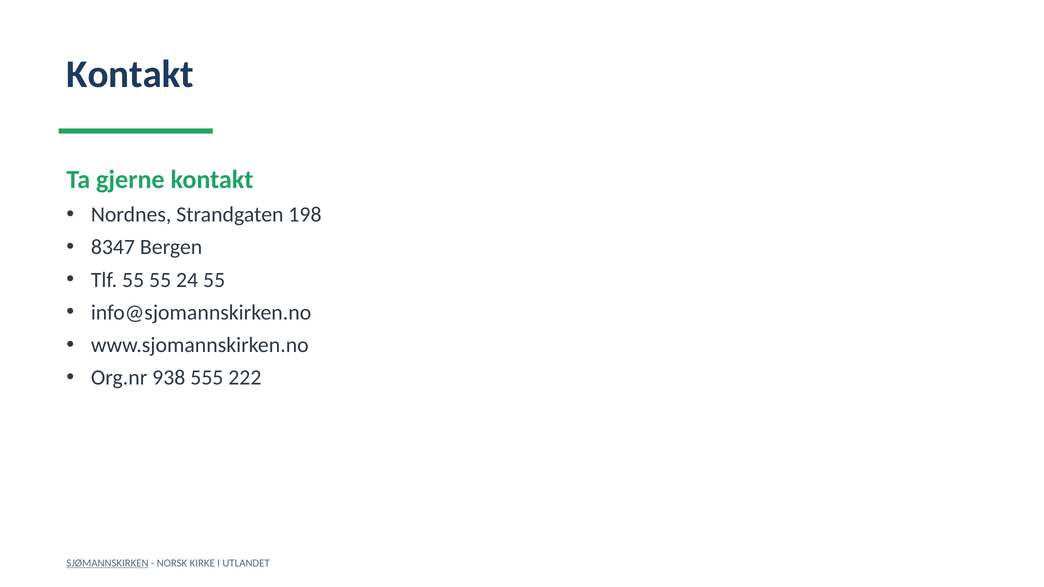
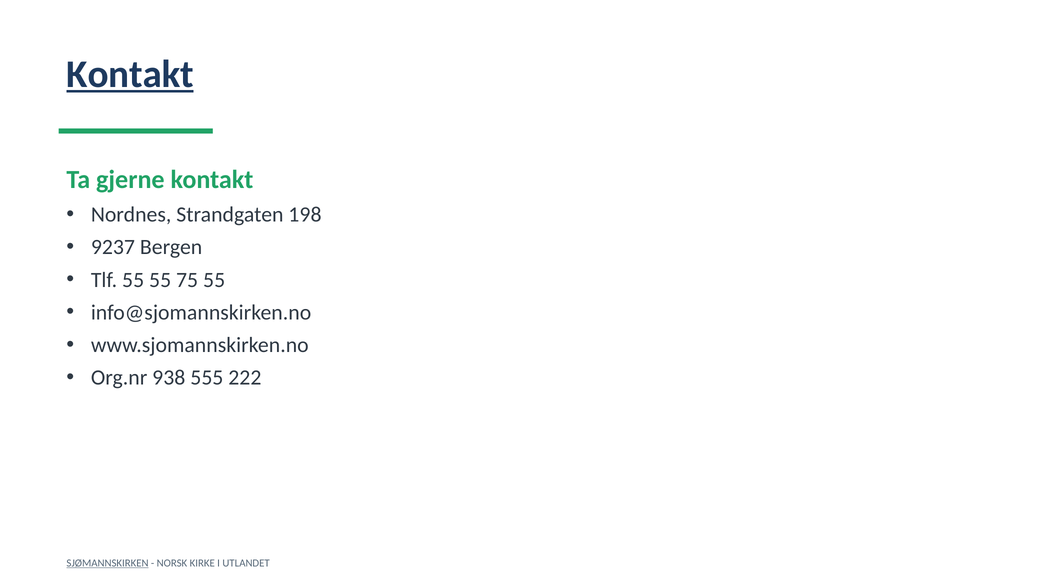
Kontakt at (130, 75) underline: none -> present
8347: 8347 -> 9237
24: 24 -> 75
